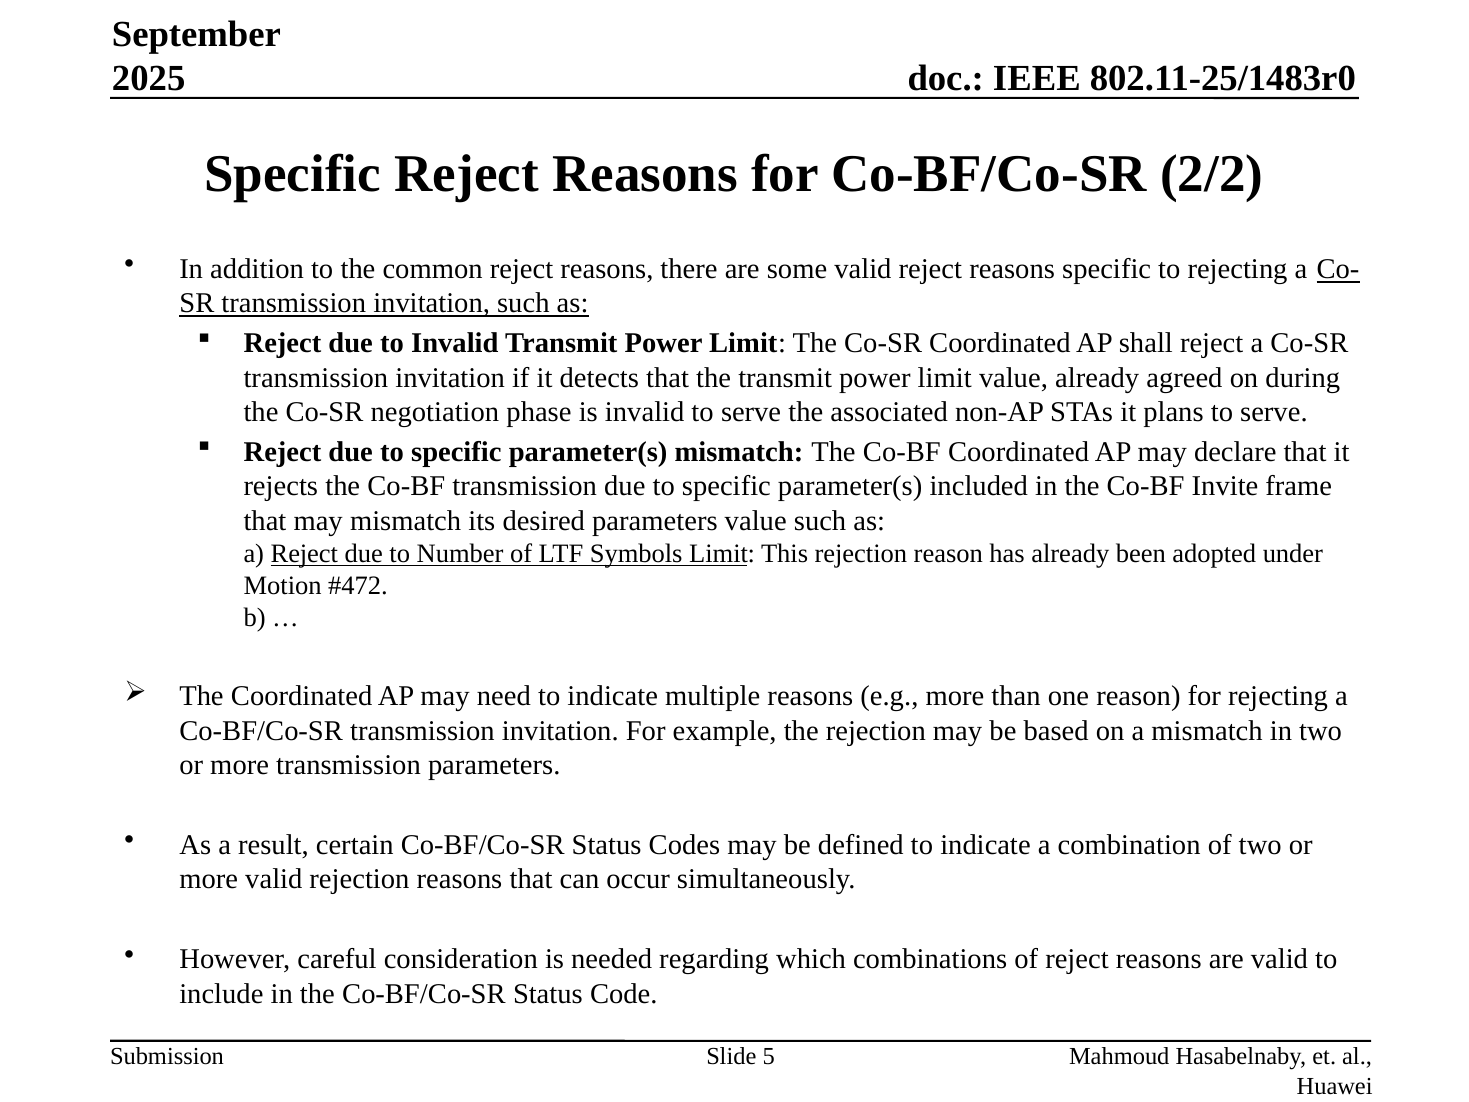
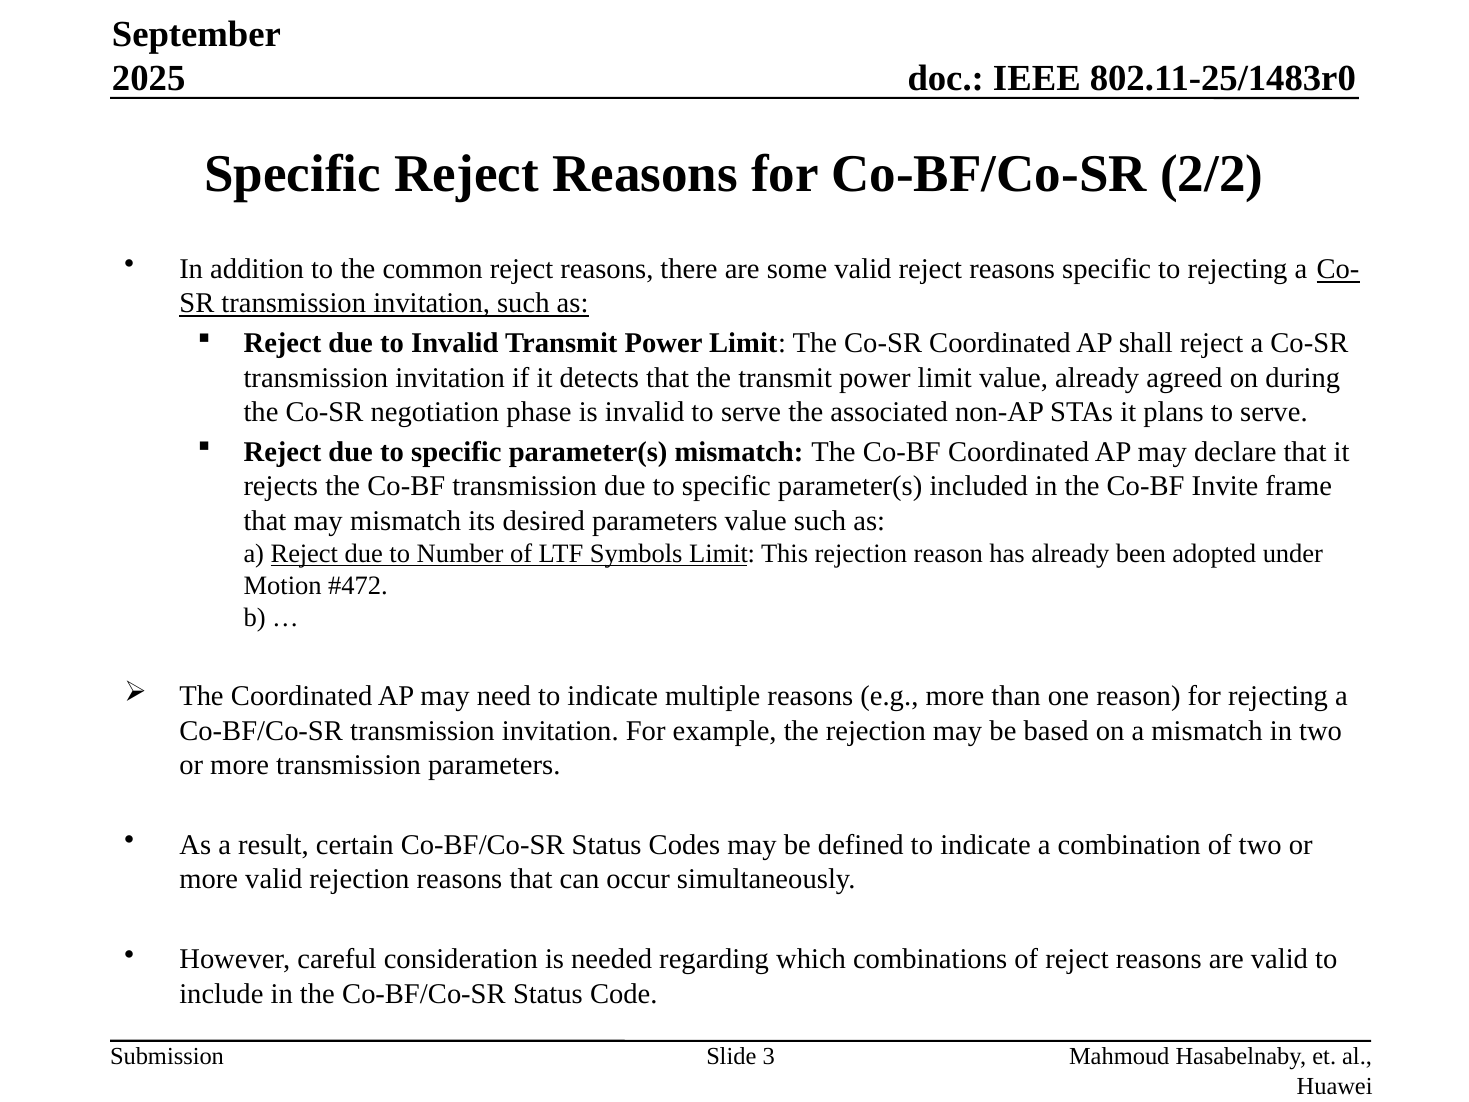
5: 5 -> 3
